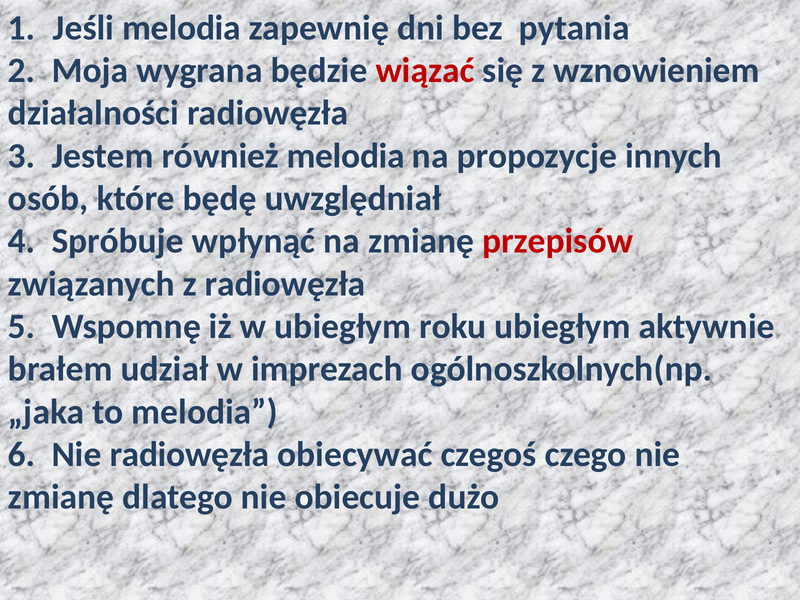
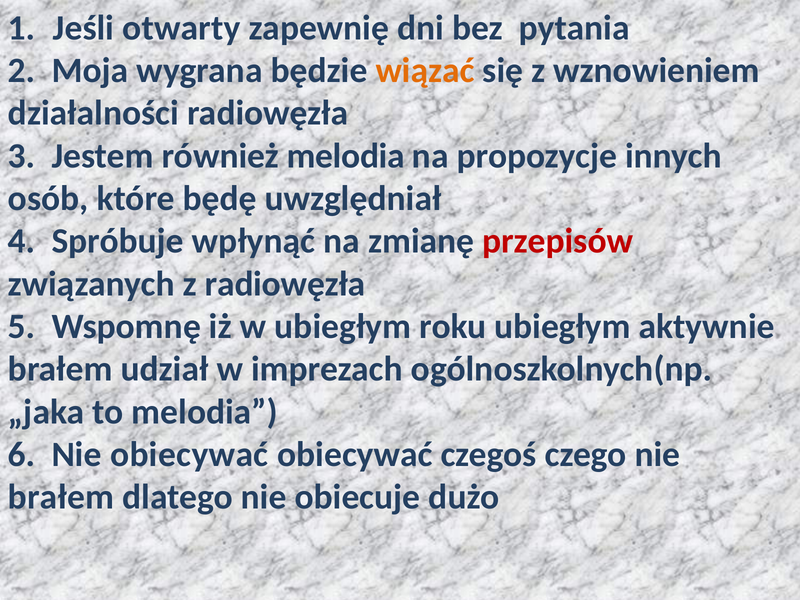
Jeśli melodia: melodia -> otwarty
wiązać colour: red -> orange
Nie radiowęzła: radiowęzła -> obiecywać
zmianę at (61, 497): zmianę -> brałem
